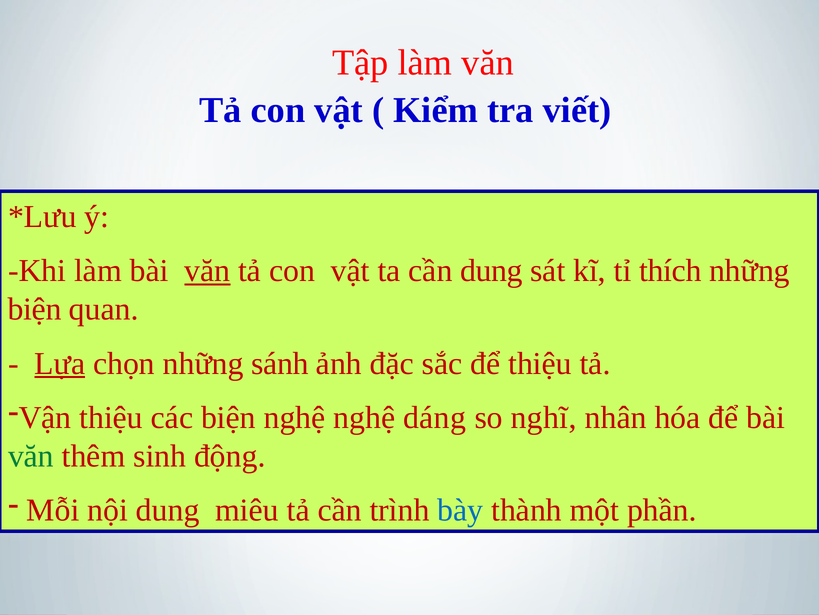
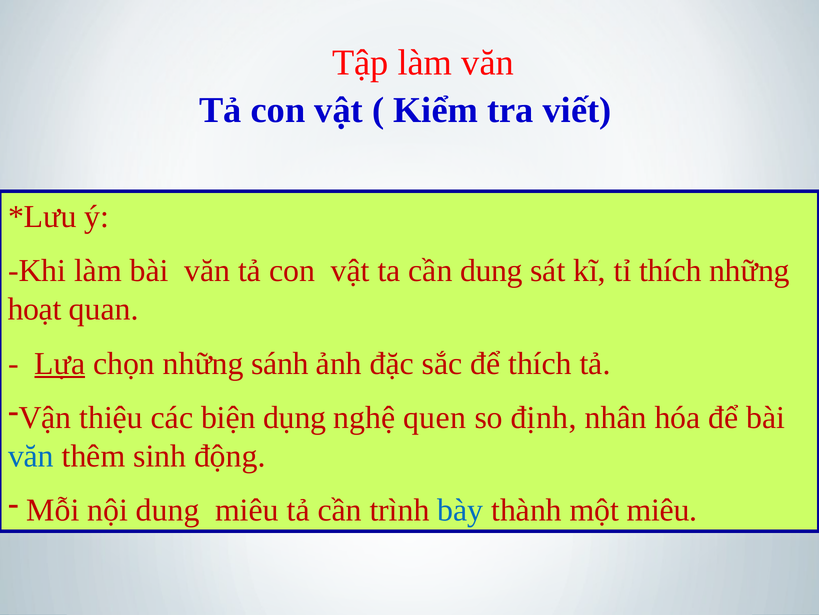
văn at (207, 271) underline: present -> none
biện at (35, 309): biện -> hoạt
để thiệu: thiệu -> thích
biện nghệ: nghệ -> dụng
dáng: dáng -> quen
nghĩ: nghĩ -> định
văn at (31, 455) colour: green -> blue
một phần: phần -> miêu
